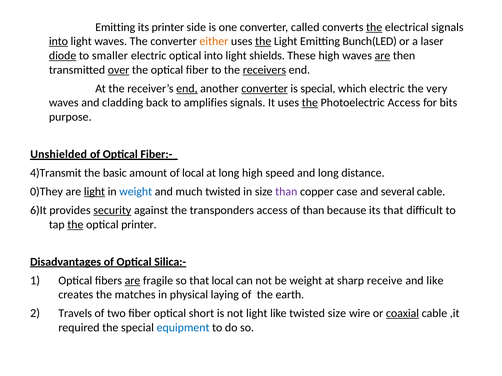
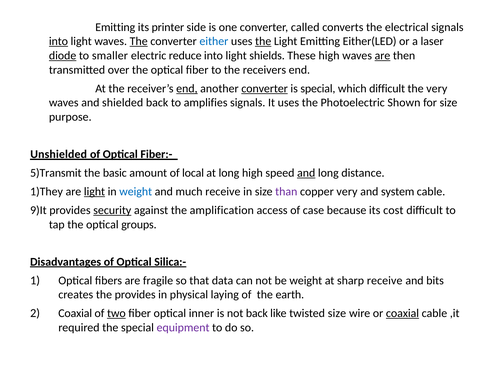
the at (374, 27) underline: present -> none
The at (139, 41) underline: none -> present
either colour: orange -> blue
Bunch(LED: Bunch(LED -> Either(LED
electric optical: optical -> reduce
over underline: present -> none
receivers underline: present -> none
which electric: electric -> difficult
cladding: cladding -> shielded
the at (310, 103) underline: present -> none
Photoelectric Access: Access -> Shown
for bits: bits -> size
4)Transmit: 4)Transmit -> 5)Transmit
and at (306, 173) underline: none -> present
0)They: 0)They -> 1)They
much twisted: twisted -> receive
copper case: case -> very
several: several -> system
6)It: 6)It -> 9)It
transponders: transponders -> amplification
of than: than -> case
its that: that -> cost
the at (75, 225) underline: present -> none
optical printer: printer -> groups
are at (132, 281) underline: present -> none
that local: local -> data
and like: like -> bits
the matches: matches -> provides
Travels at (75, 314): Travels -> Coaxial
two underline: none -> present
short: short -> inner
not light: light -> back
equipment colour: blue -> purple
